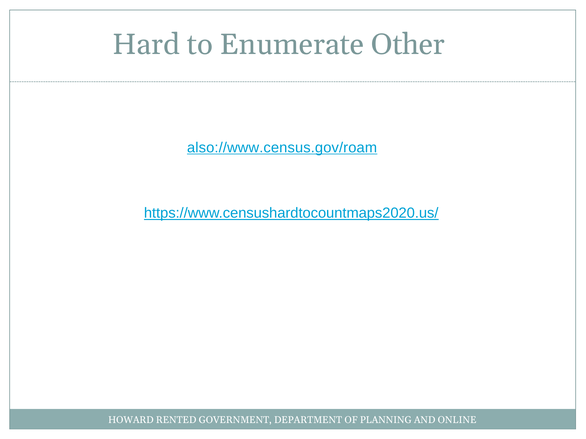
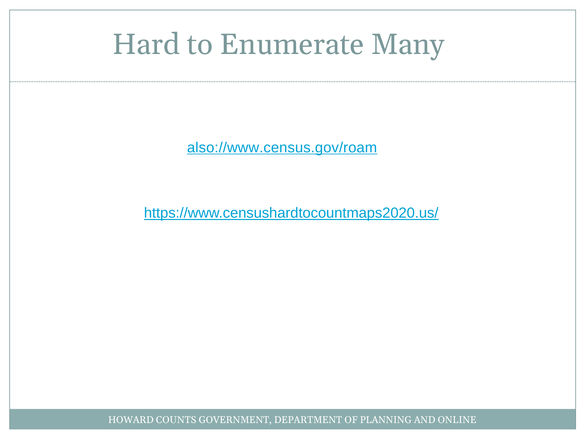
Other: Other -> Many
RENTED: RENTED -> COUNTS
